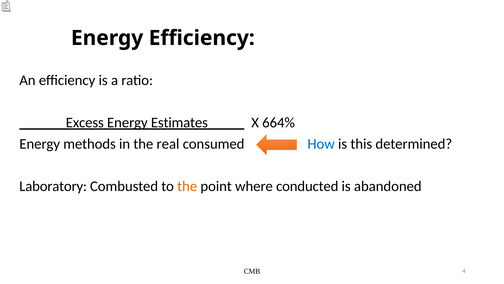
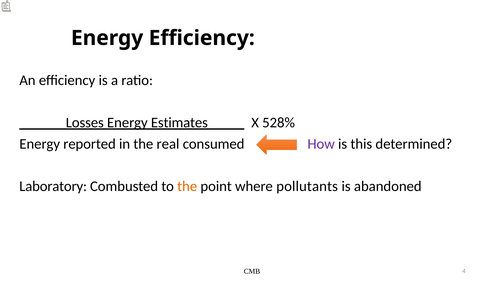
Excess: Excess -> Losses
664%: 664% -> 528%
methods: methods -> reported
How colour: blue -> purple
conducted: conducted -> pollutants
